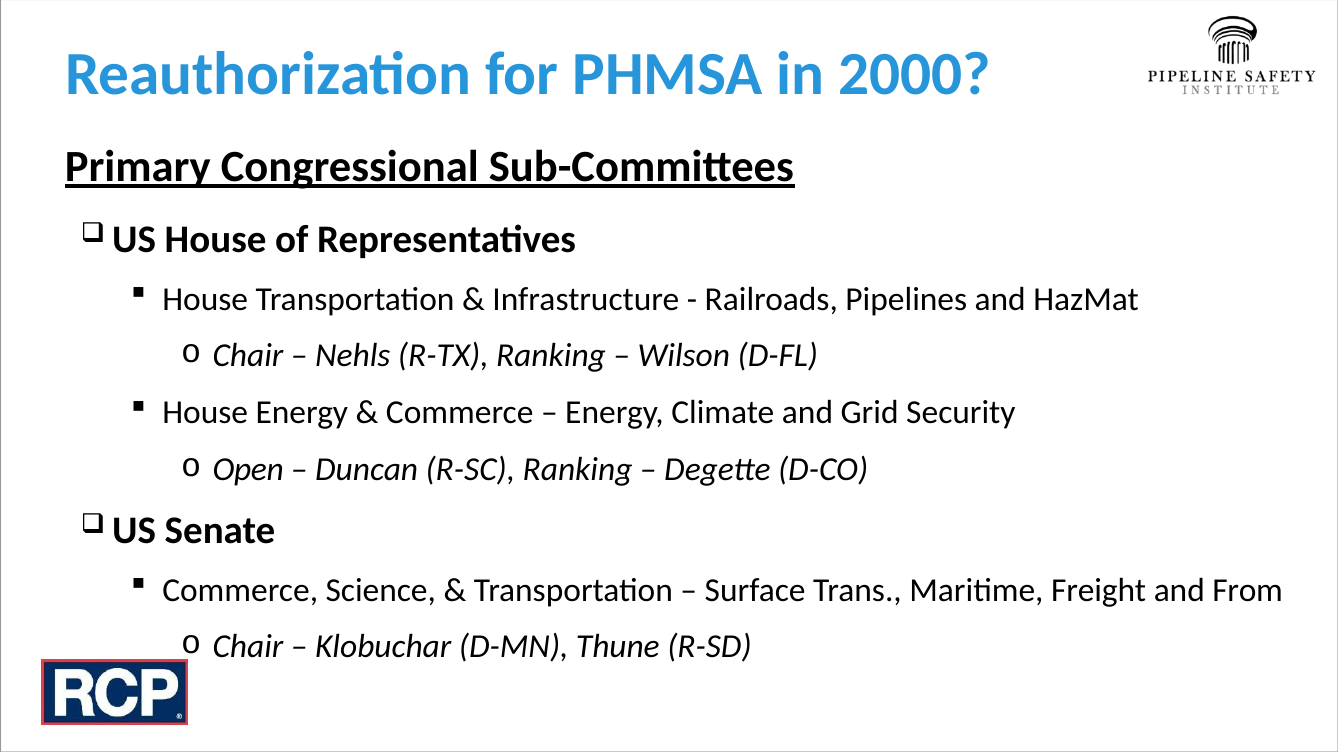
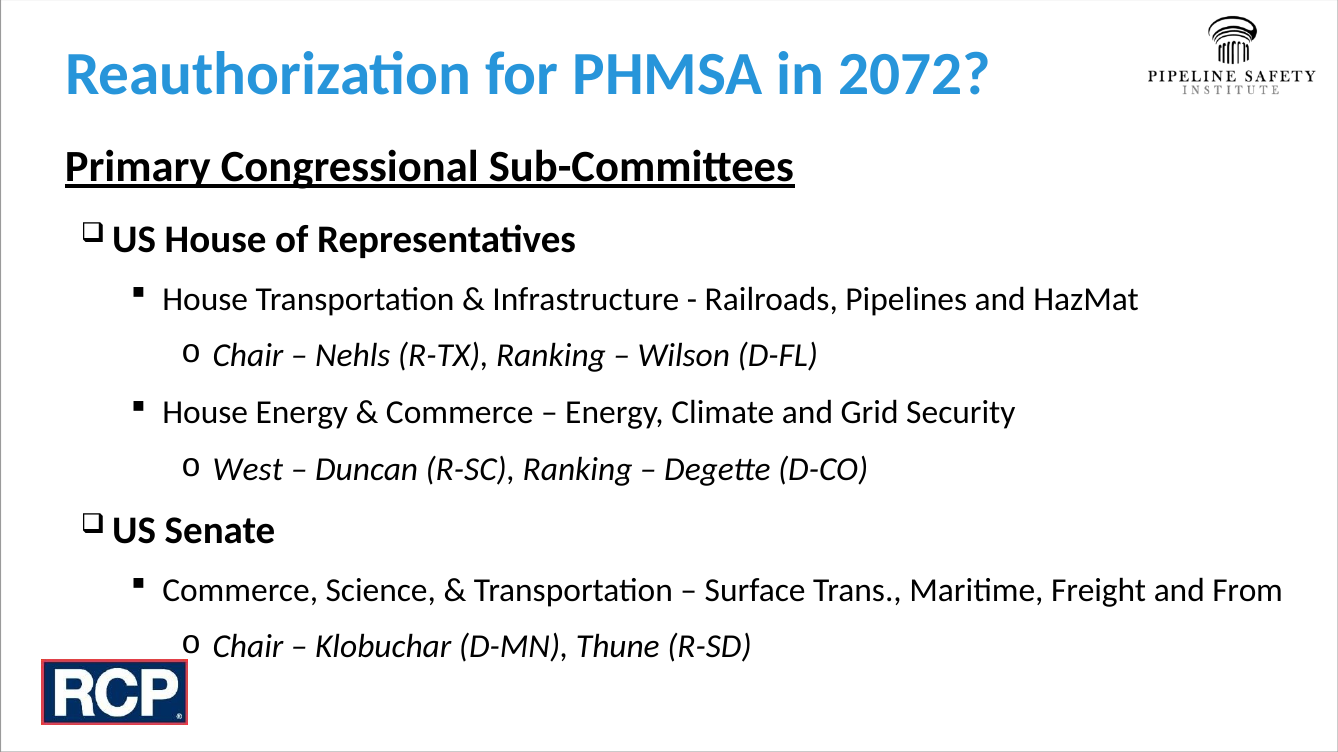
2000: 2000 -> 2072
Open: Open -> West
